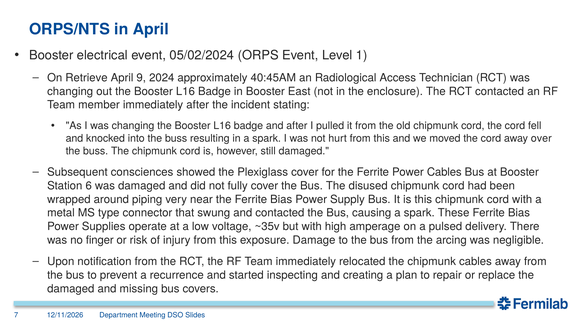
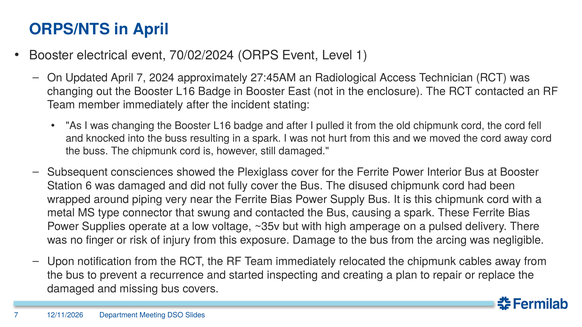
05/02/2024: 05/02/2024 -> 70/02/2024
Retrieve: Retrieve -> Updated
April 9: 9 -> 7
40:45AM: 40:45AM -> 27:45AM
away over: over -> cord
Power Cables: Cables -> Interior
